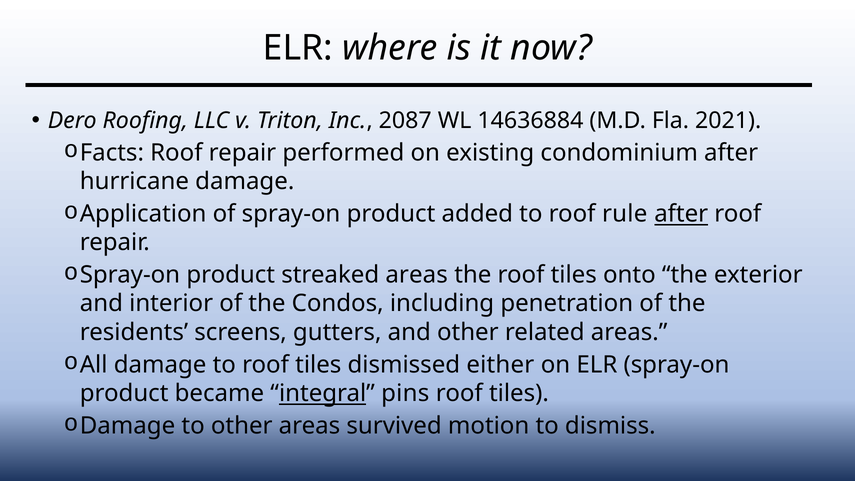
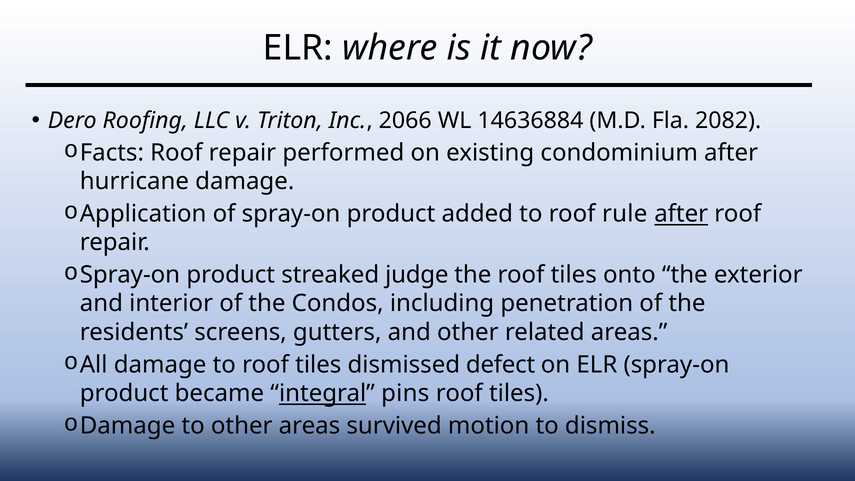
2087: 2087 -> 2066
2021: 2021 -> 2082
streaked areas: areas -> judge
either: either -> defect
